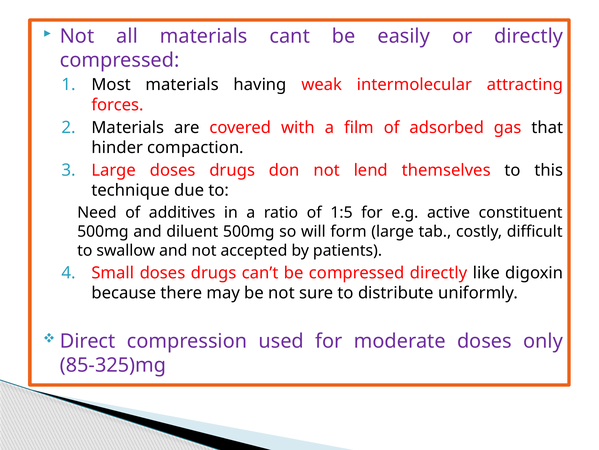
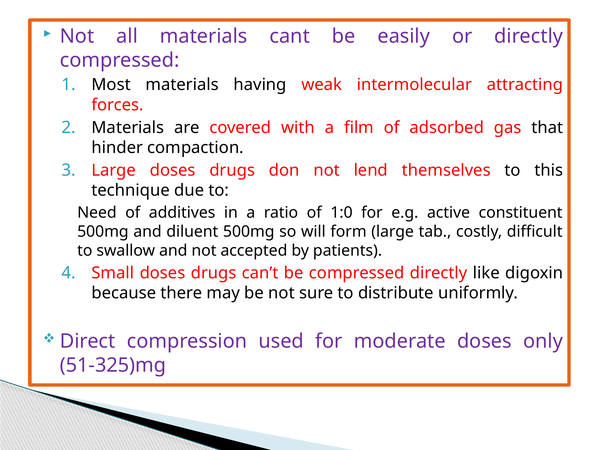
1:5: 1:5 -> 1:0
85-325)mg: 85-325)mg -> 51-325)mg
